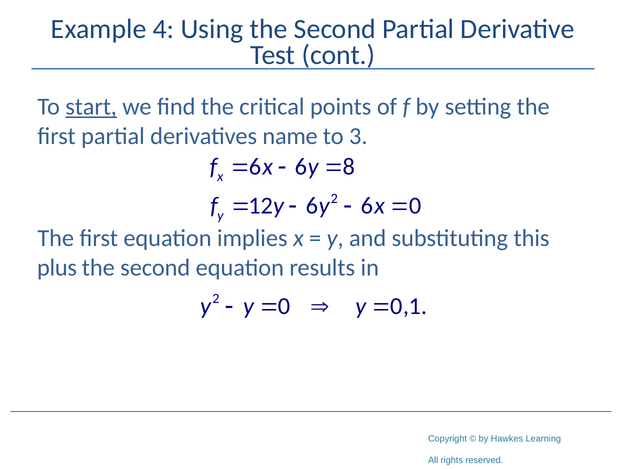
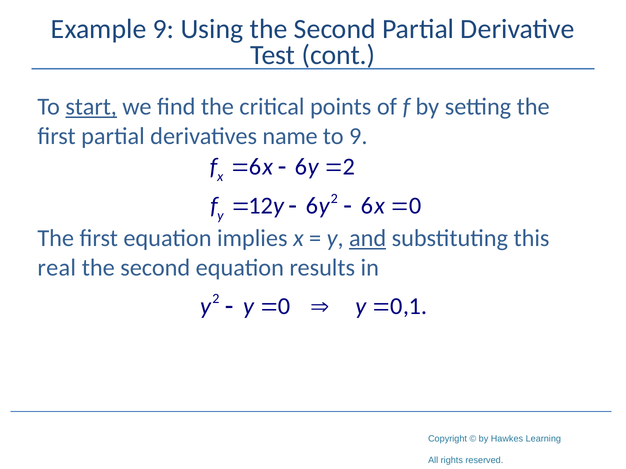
Example 4: 4 -> 9
to 3: 3 -> 9
8 at (349, 167): 8 -> 2
and underline: none -> present
plus: plus -> real
